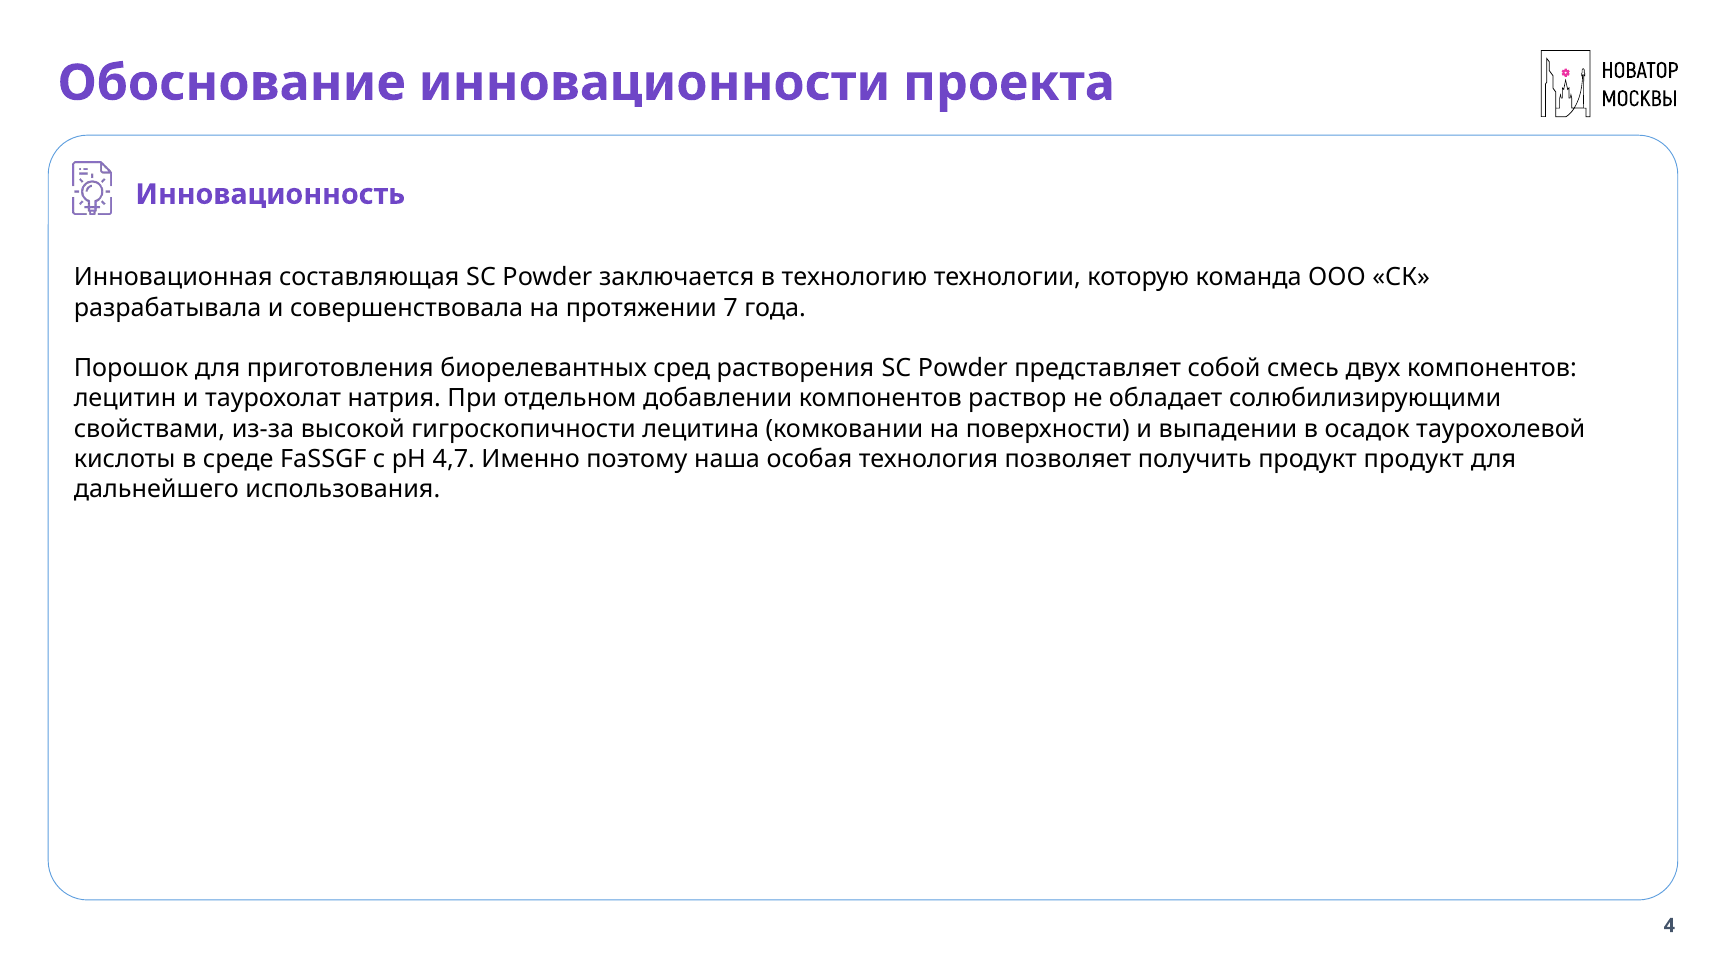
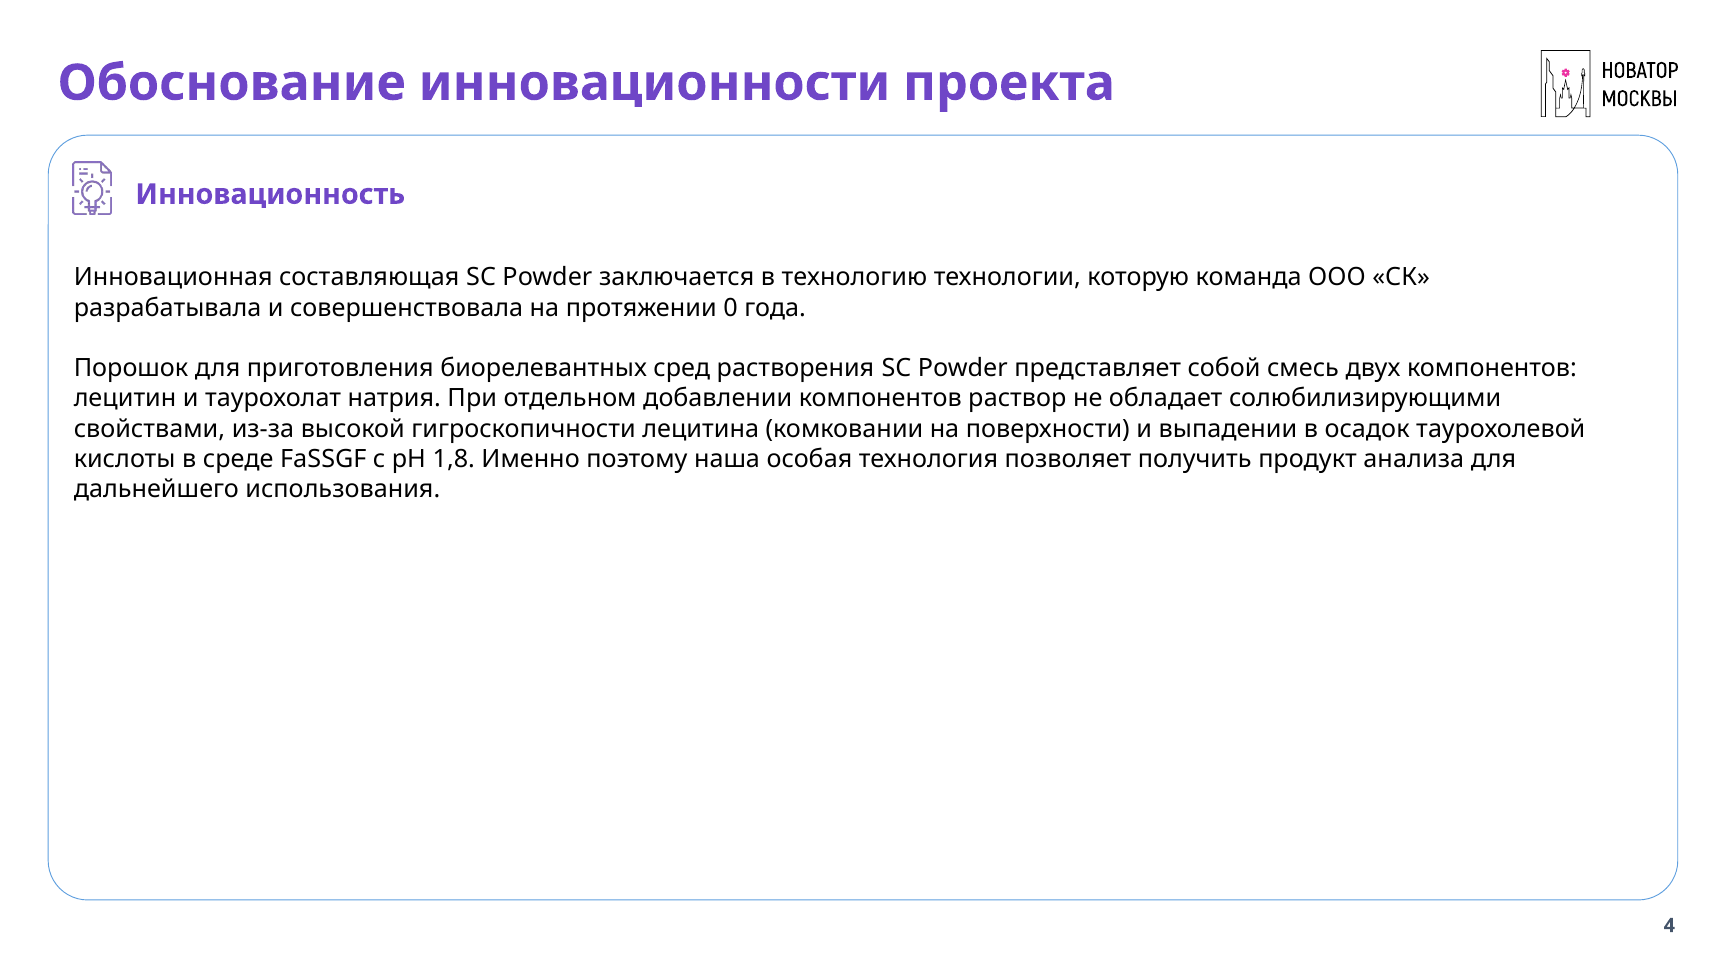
7: 7 -> 0
4,7: 4,7 -> 1,8
продукт продукт: продукт -> анализа
